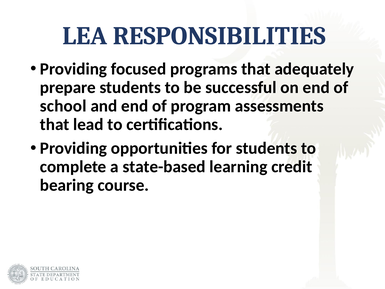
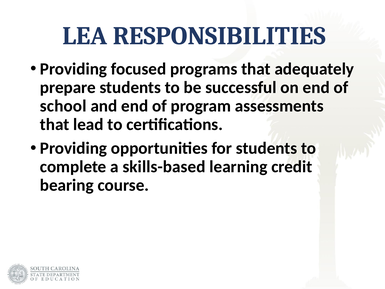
state-based: state-based -> skills-based
